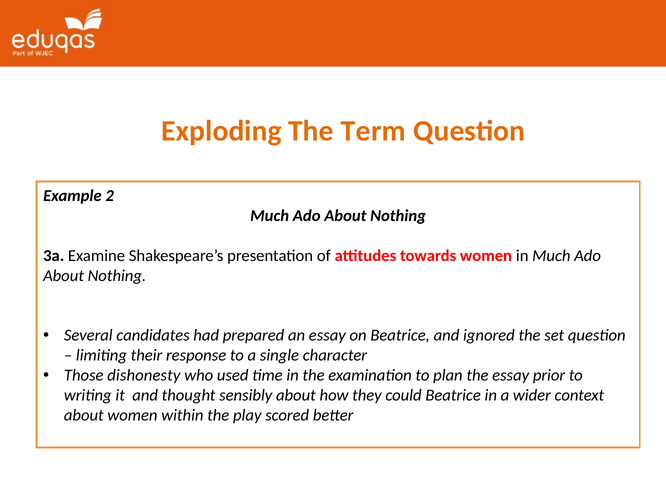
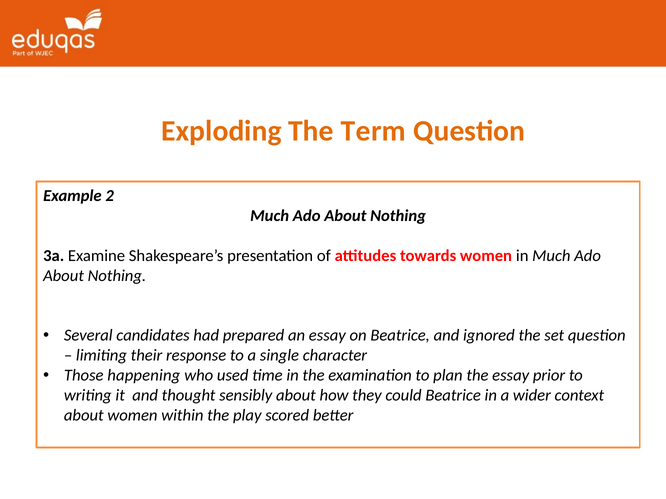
dishonesty: dishonesty -> happening
